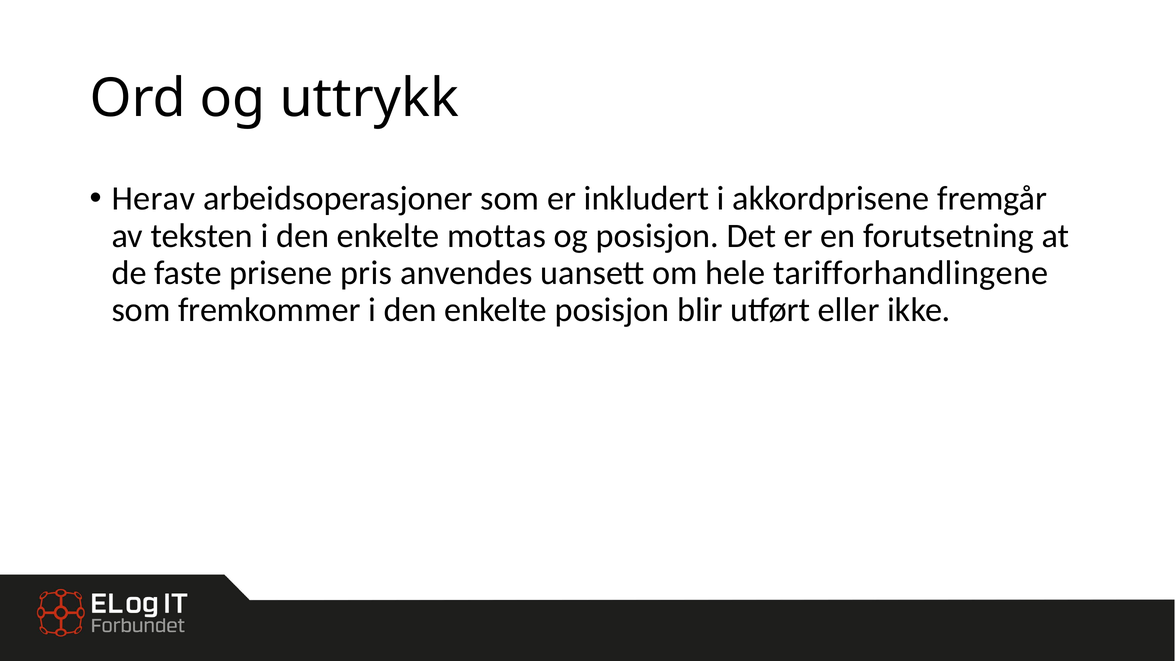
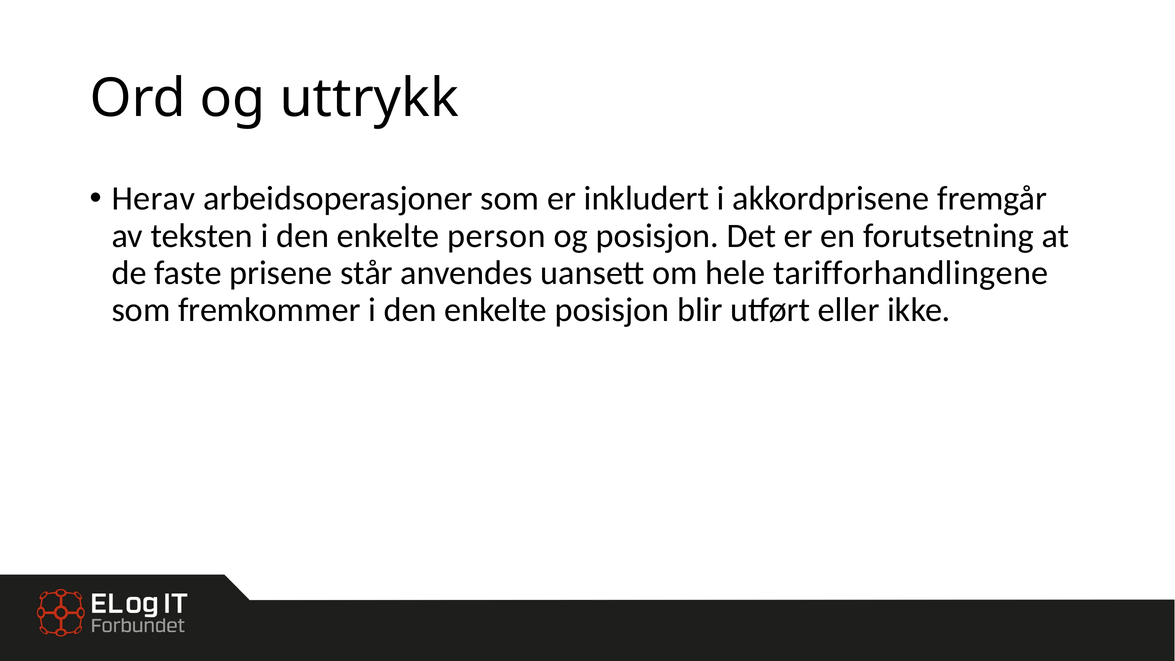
mottas: mottas -> person
pris: pris -> står
